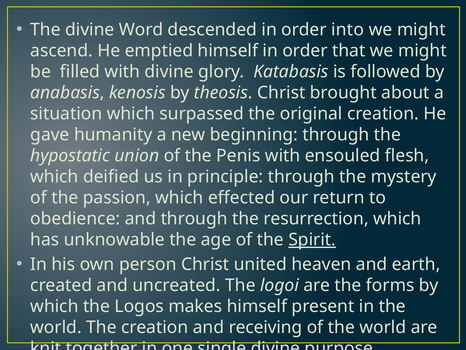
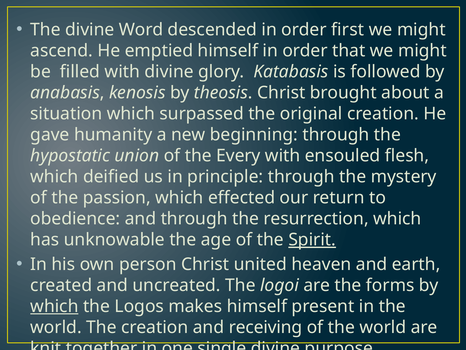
into: into -> first
Penis: Penis -> Every
which at (54, 306) underline: none -> present
